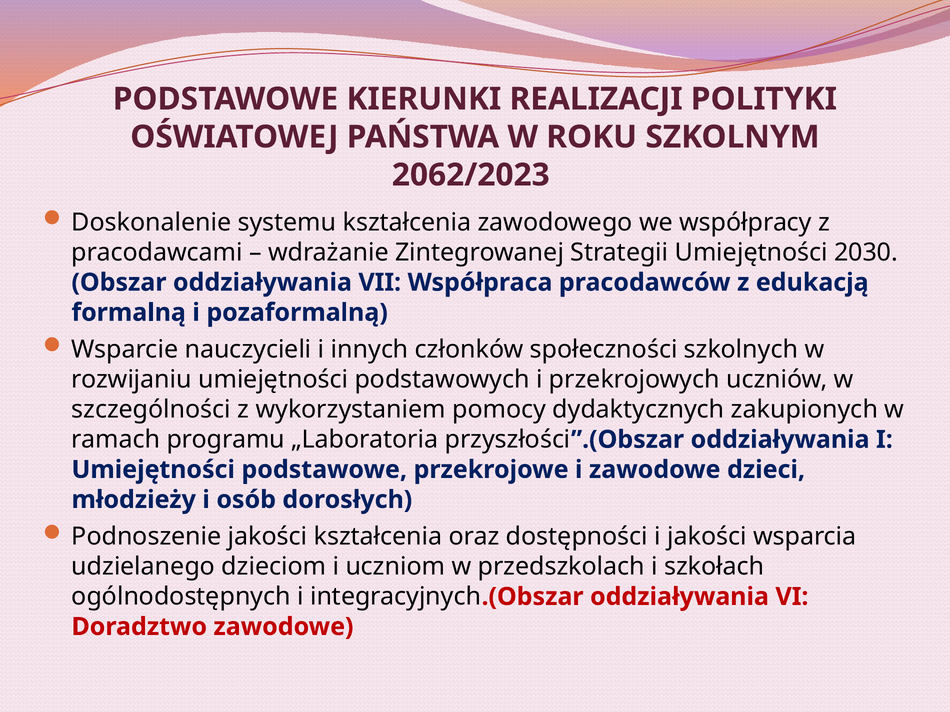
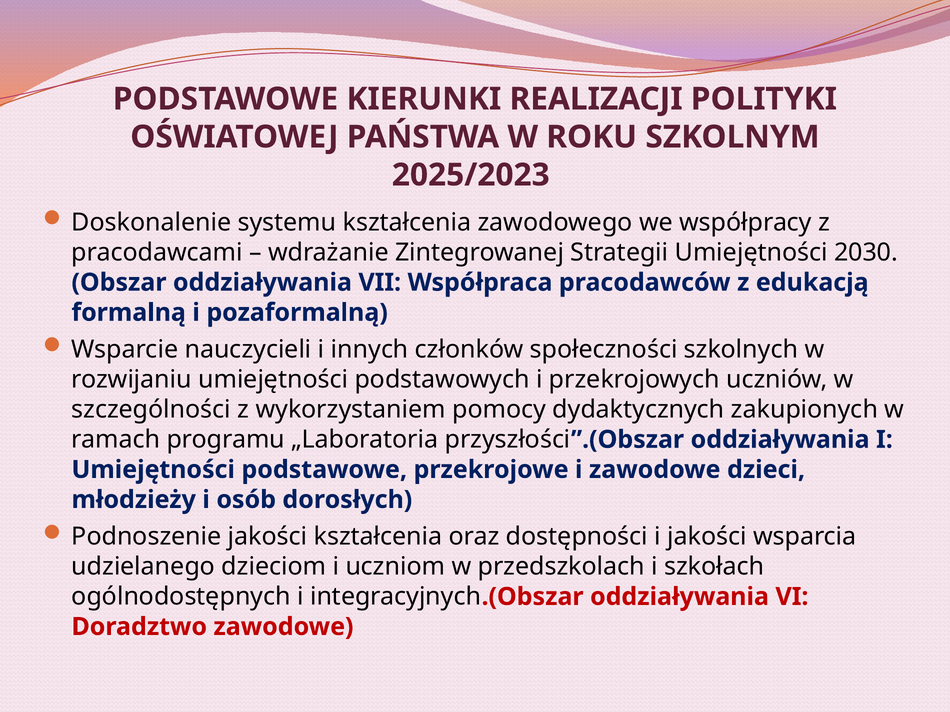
2062/2023: 2062/2023 -> 2025/2023
